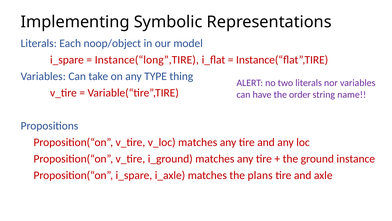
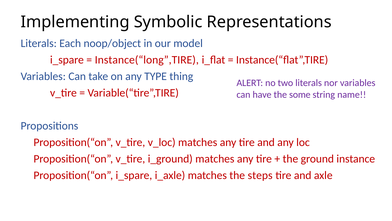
order: order -> some
plans: plans -> steps
